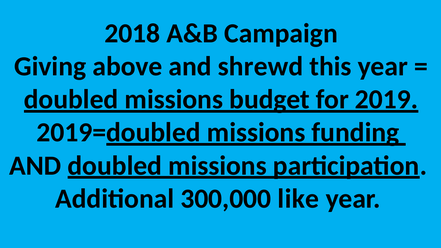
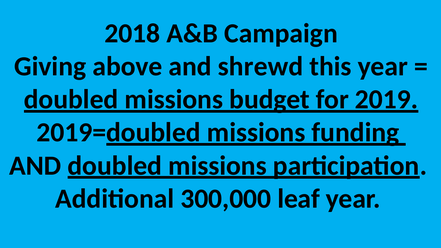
like: like -> leaf
